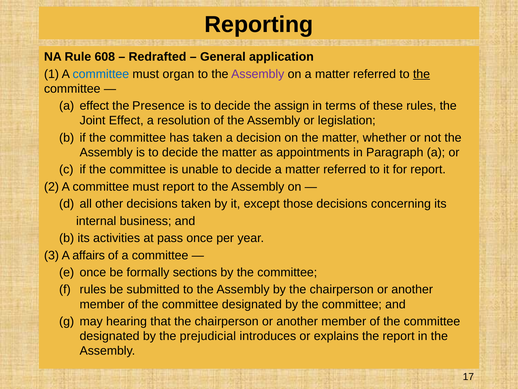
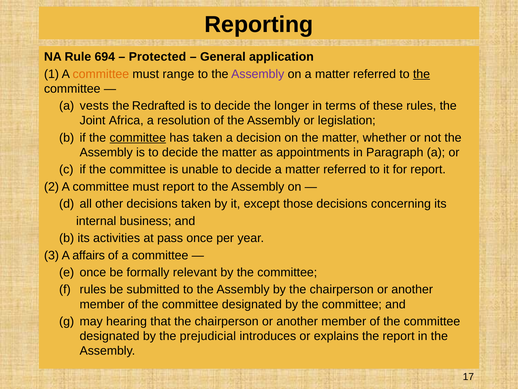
608: 608 -> 694
Redrafted: Redrafted -> Protected
committee at (101, 74) colour: blue -> orange
organ: organ -> range
a effect: effect -> vests
Presence: Presence -> Redrafted
assign: assign -> longer
Joint Effect: Effect -> Africa
committee at (138, 138) underline: none -> present
sections: sections -> relevant
